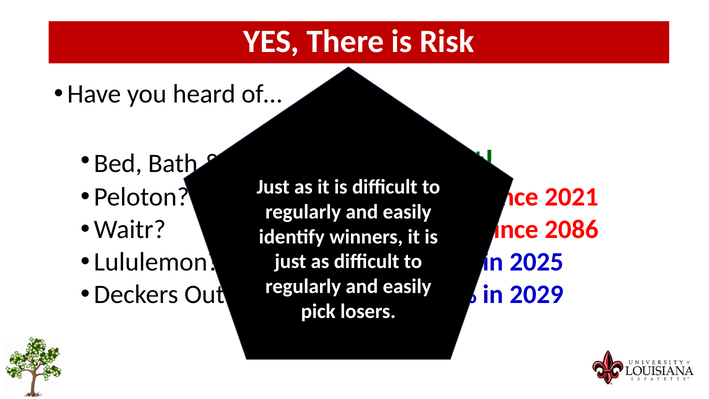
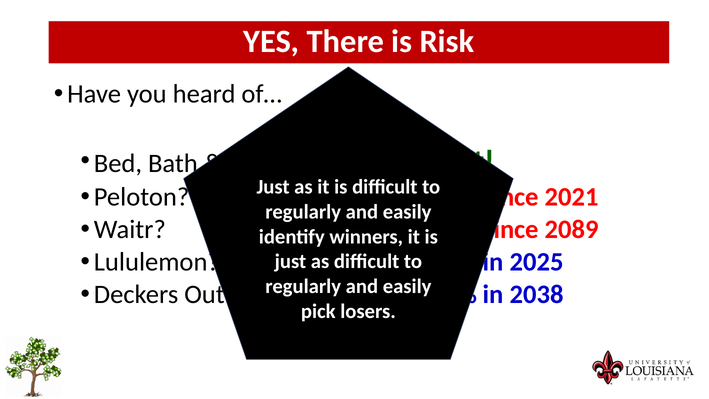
2086: 2086 -> 2089
2029: 2029 -> 2038
